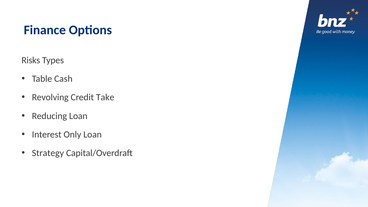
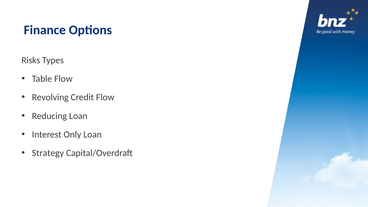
Table Cash: Cash -> Flow
Credit Take: Take -> Flow
